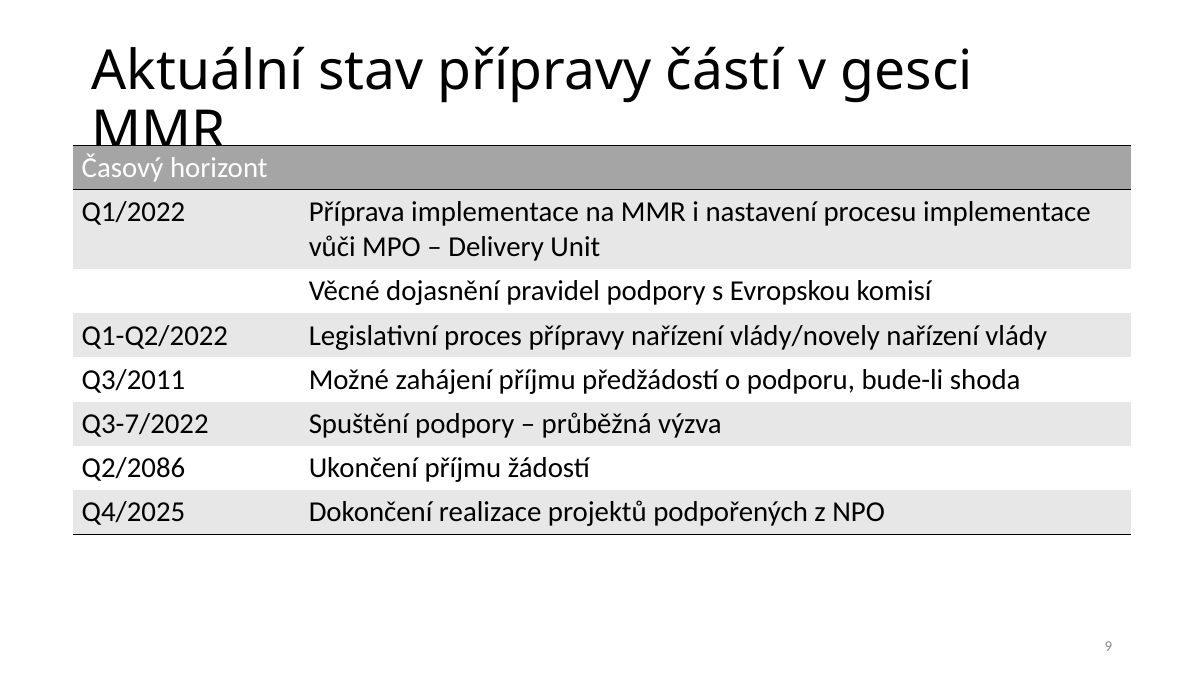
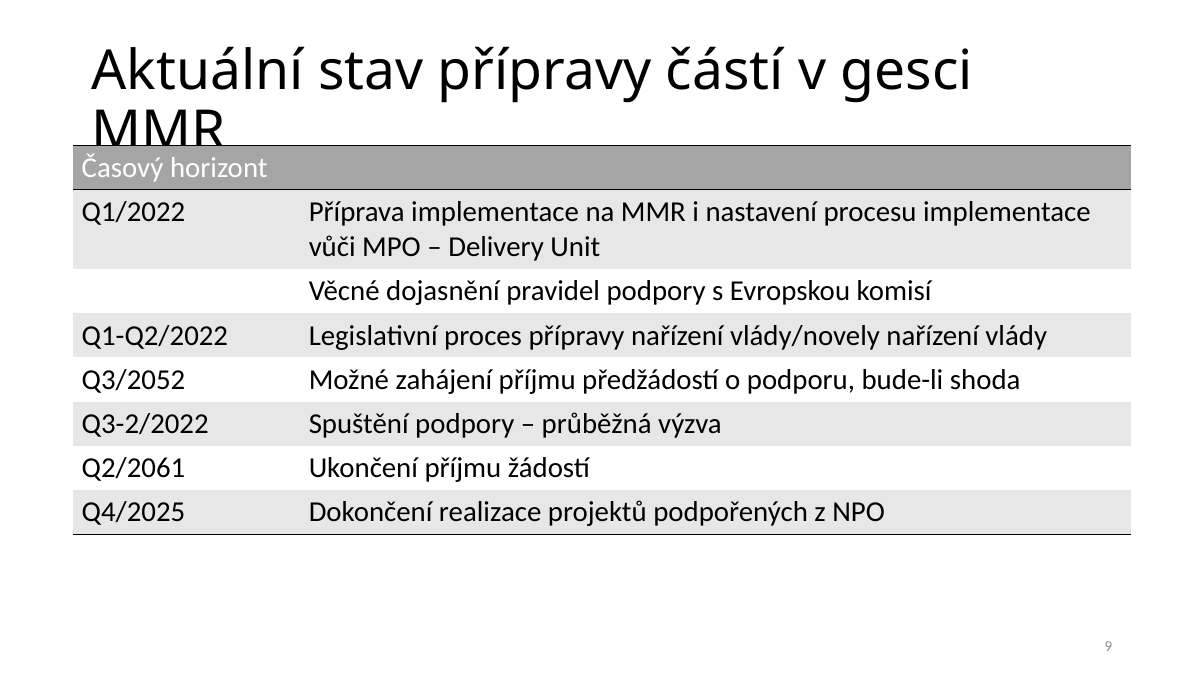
Q3/2011: Q3/2011 -> Q3/2052
Q3-7/2022: Q3-7/2022 -> Q3-2/2022
Q2/2086: Q2/2086 -> Q2/2061
